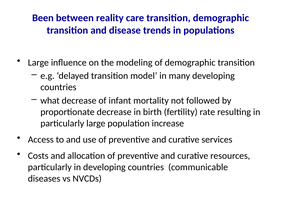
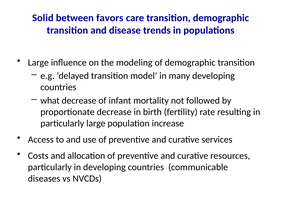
Been: Been -> Solid
reality: reality -> favors
